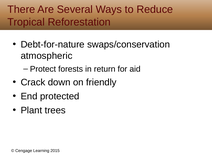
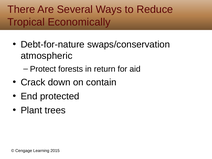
Reforestation: Reforestation -> Economically
friendly: friendly -> contain
